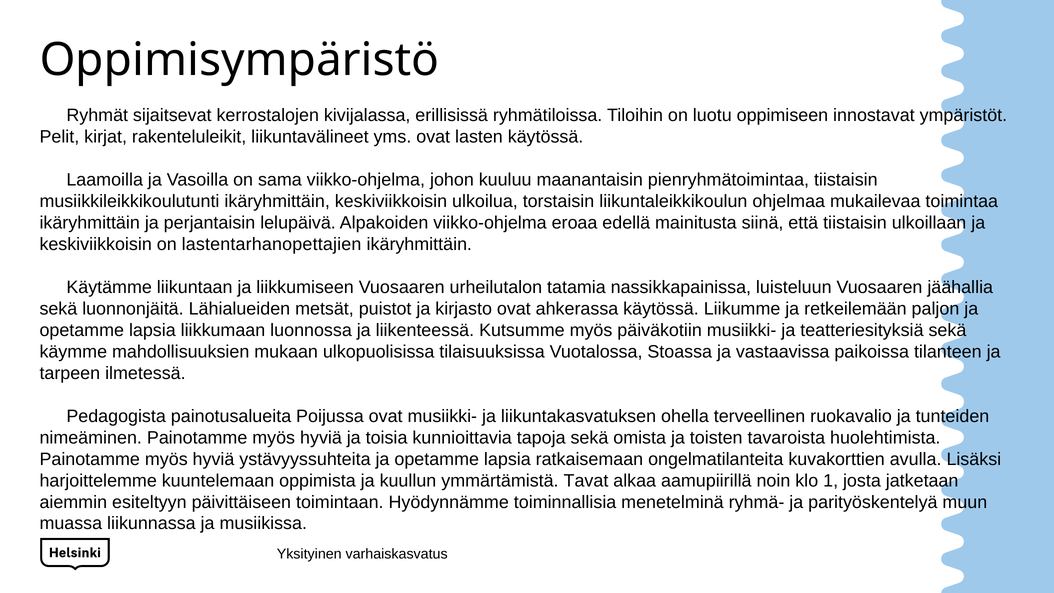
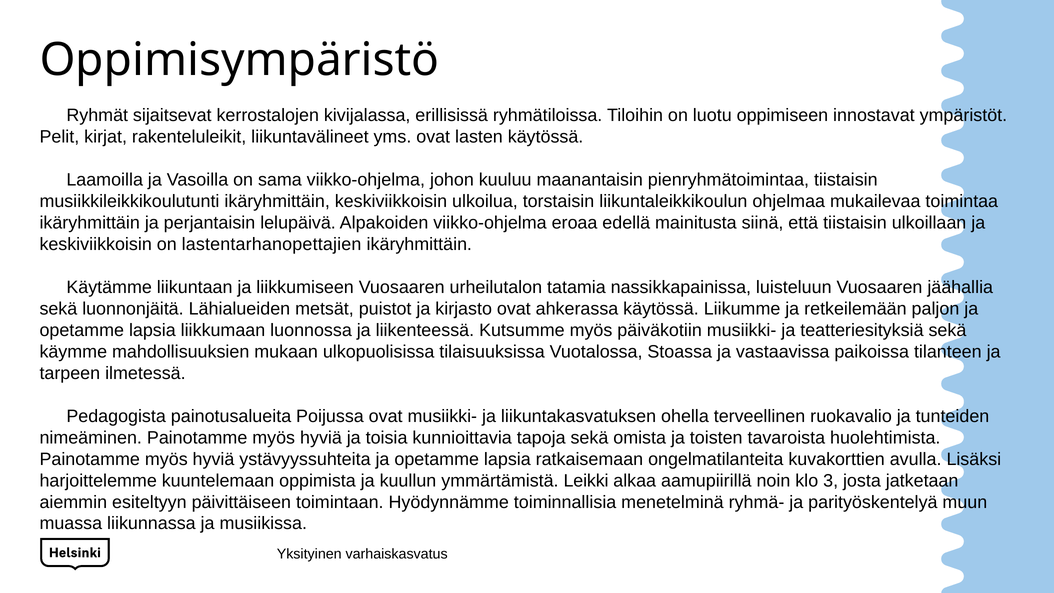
Tavat: Tavat -> Leikki
1: 1 -> 3
